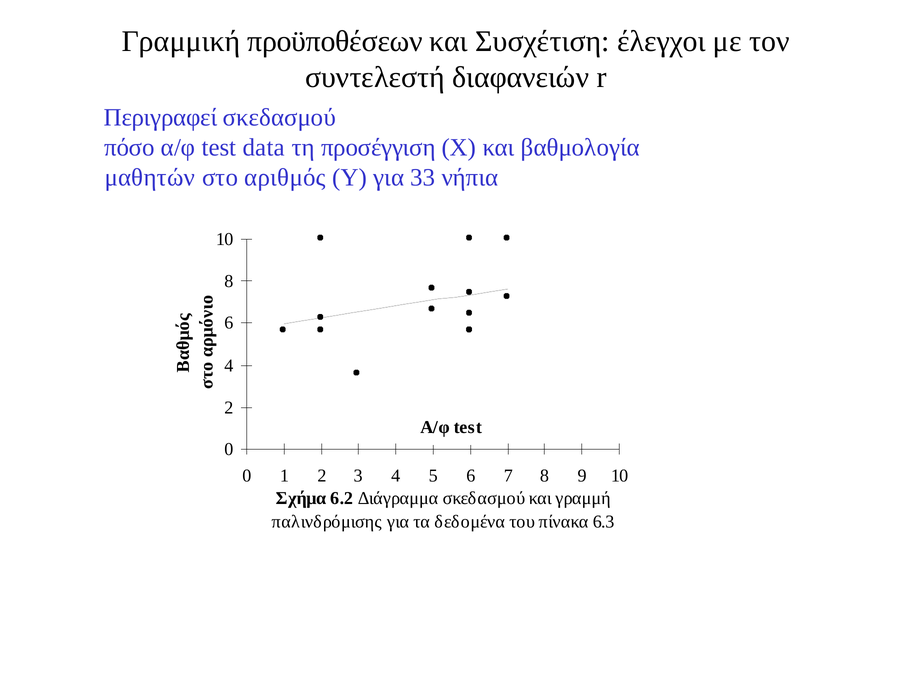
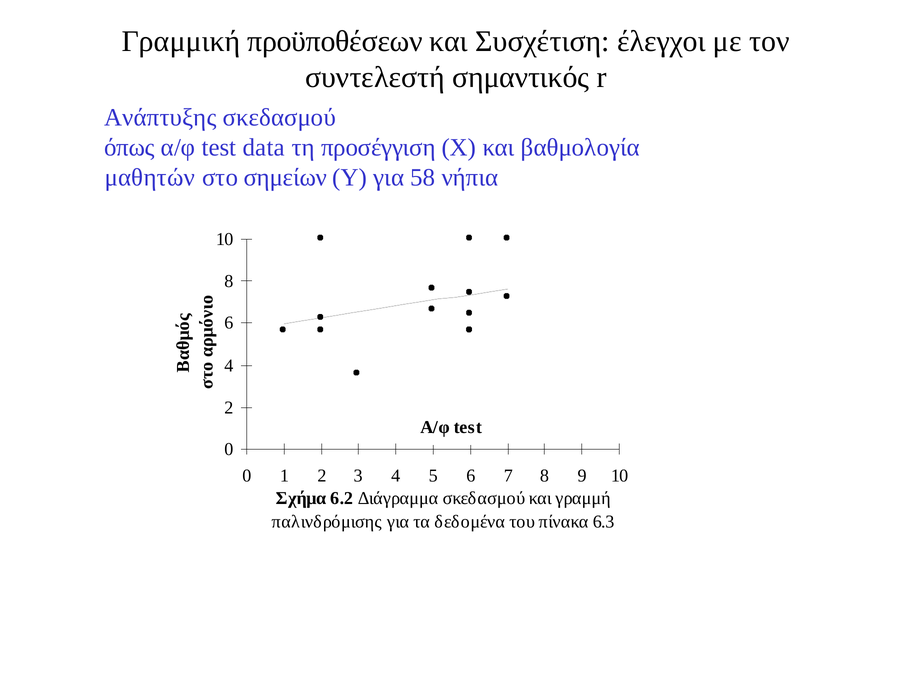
διαφανειών: διαφανειών -> σημαντικός
Περιγραφεί: Περιγραφεί -> Ανάπτυξης
πόσο: πόσο -> όπως
αριθμός: αριθμός -> σημείων
33: 33 -> 58
